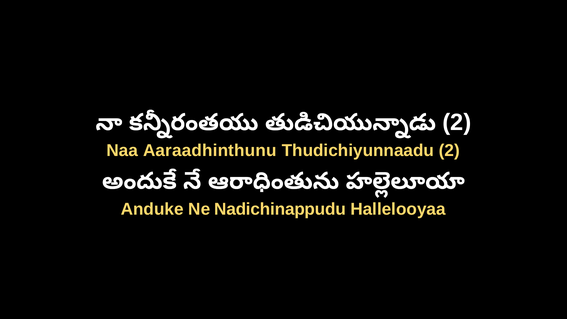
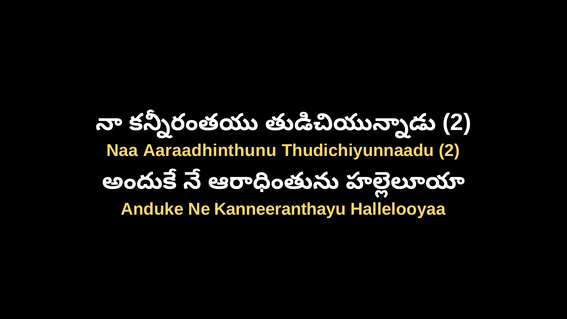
Nadichinappudu: Nadichinappudu -> Kanneeranthayu
